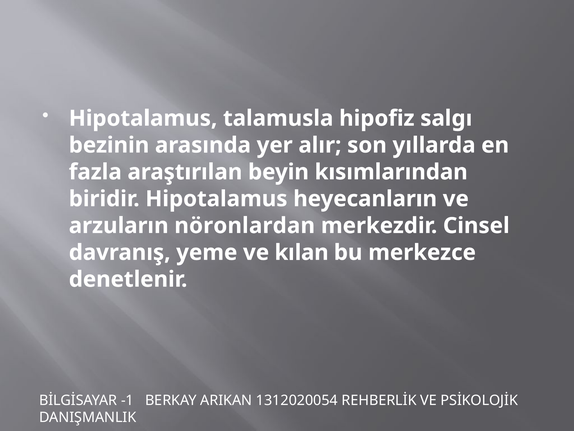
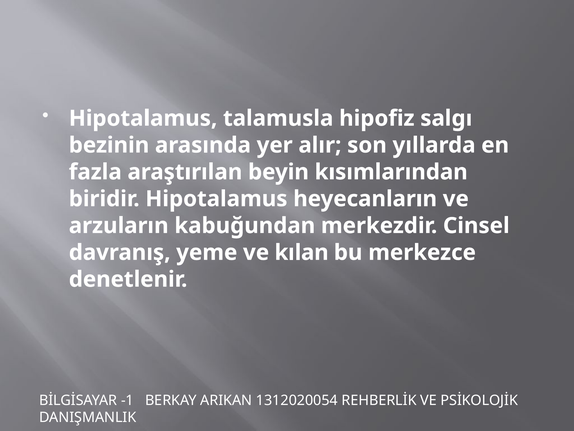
nöronlardan: nöronlardan -> kabuğundan
